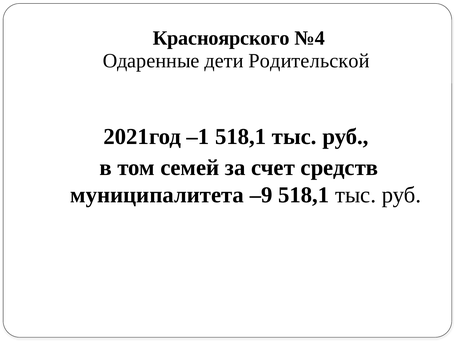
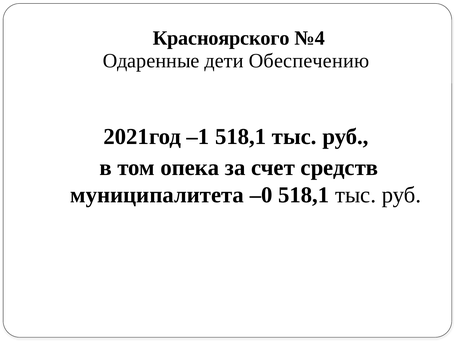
Родительской: Родительской -> Обеспечению
семей: семей -> опека
–9: –9 -> –0
